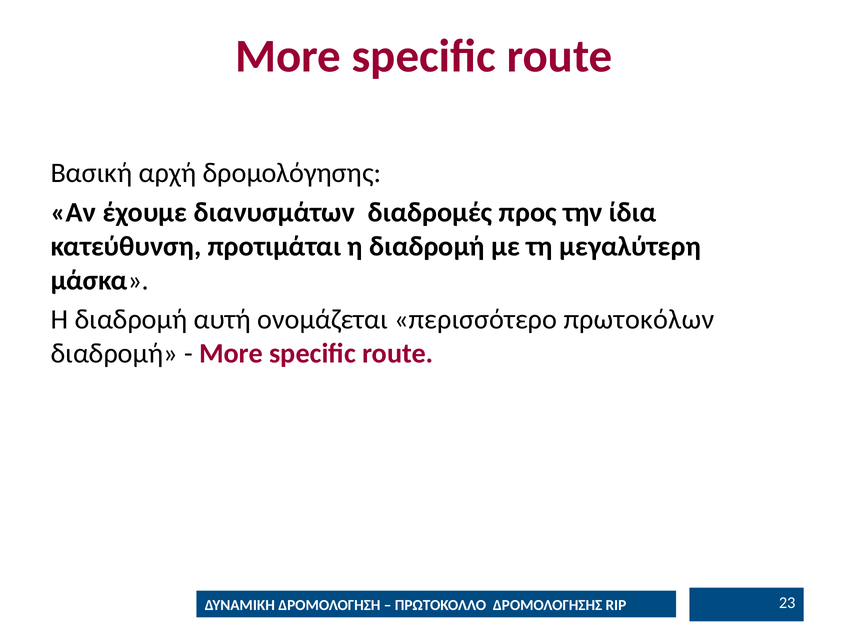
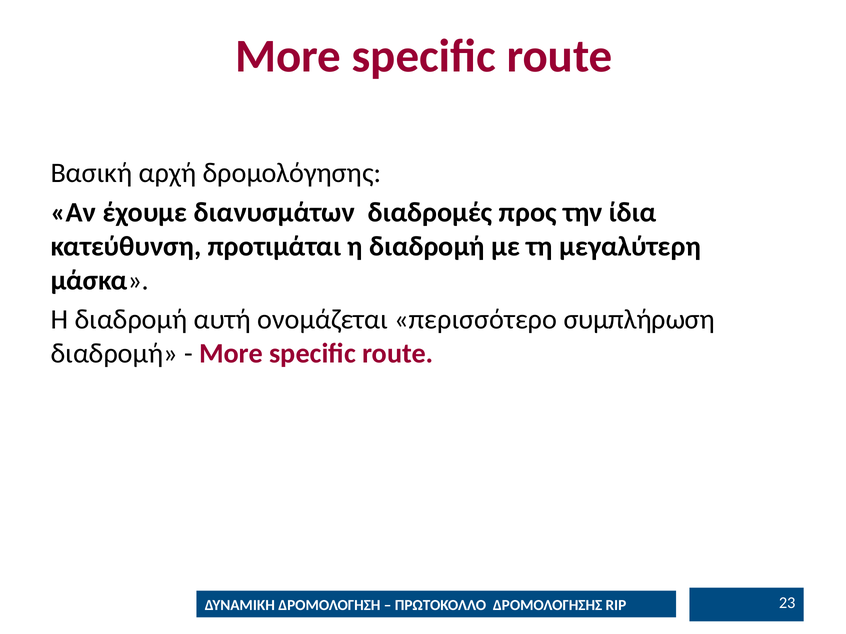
πρωτοκόλων: πρωτοκόλων -> συμπλήρωση
